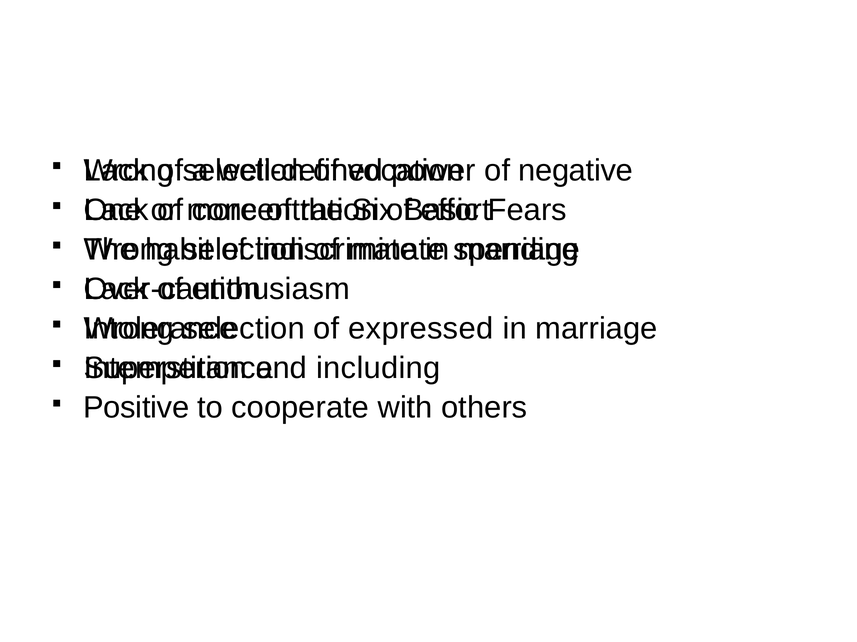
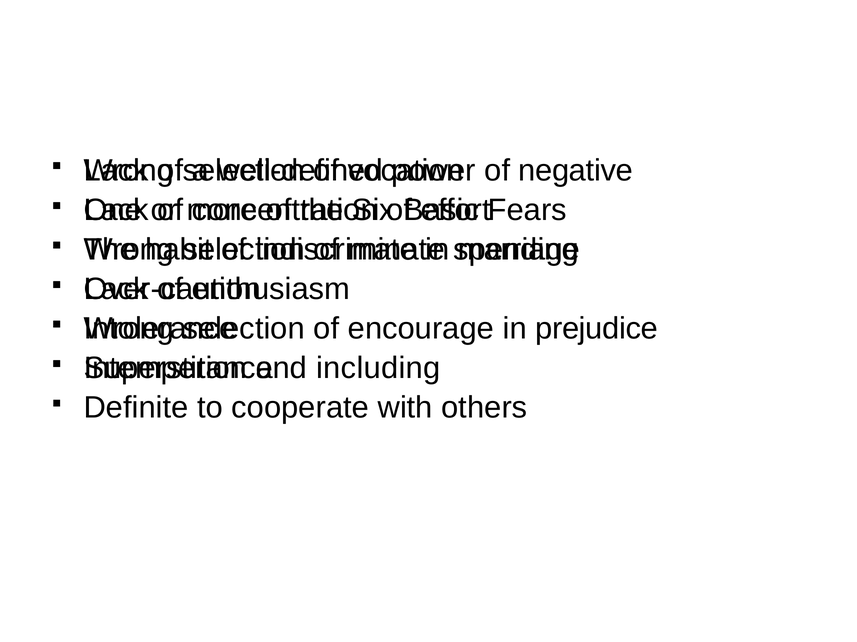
expressed: expressed -> encourage
marriage at (596, 329): marriage -> prejudice
Positive: Positive -> Definite
